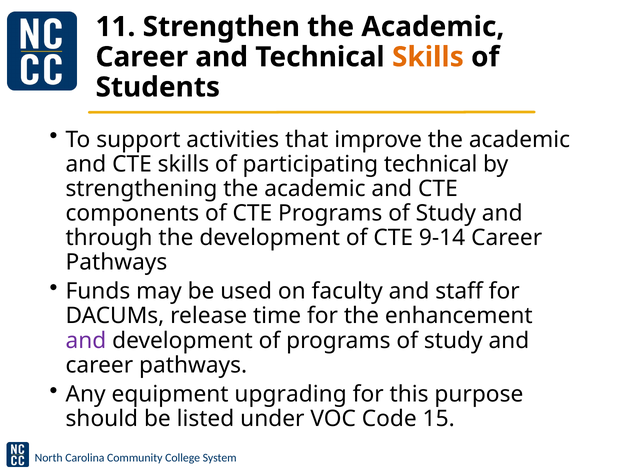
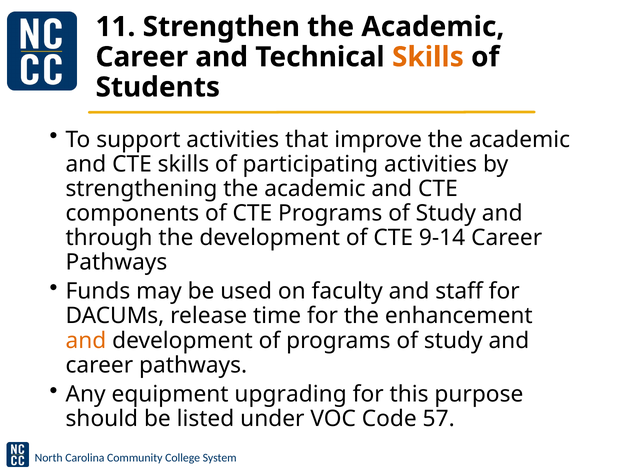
participating technical: technical -> activities
and at (86, 340) colour: purple -> orange
15: 15 -> 57
